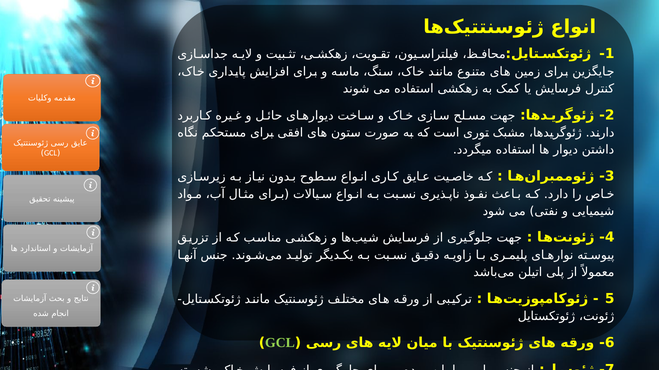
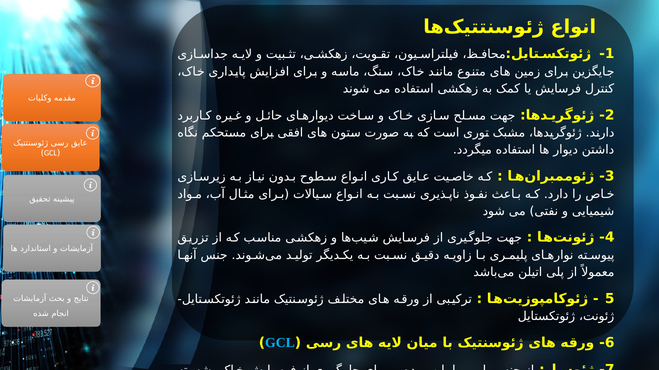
GCL at (280, 343) colour: light green -> light blue
